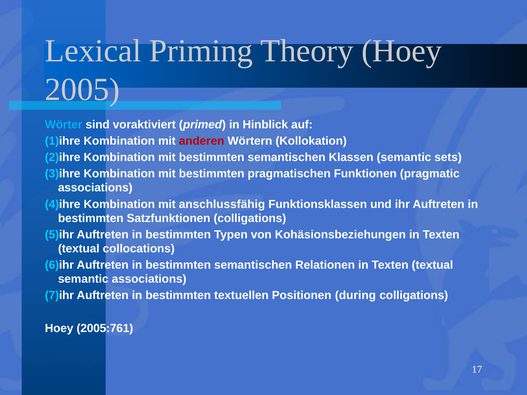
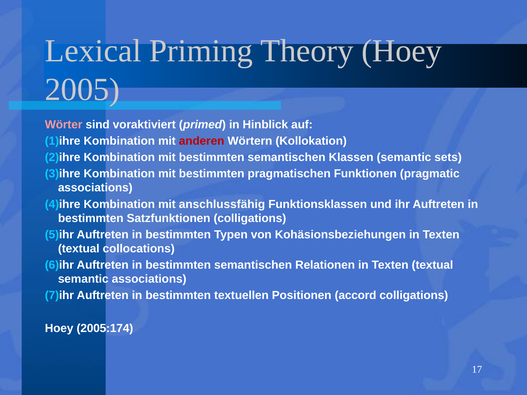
Wörter colour: light blue -> pink
during: during -> accord
2005:761: 2005:761 -> 2005:174
